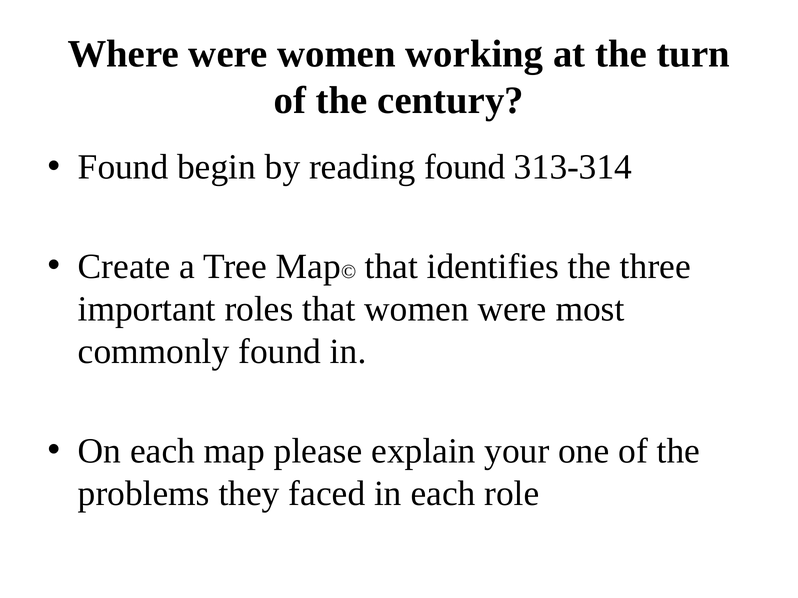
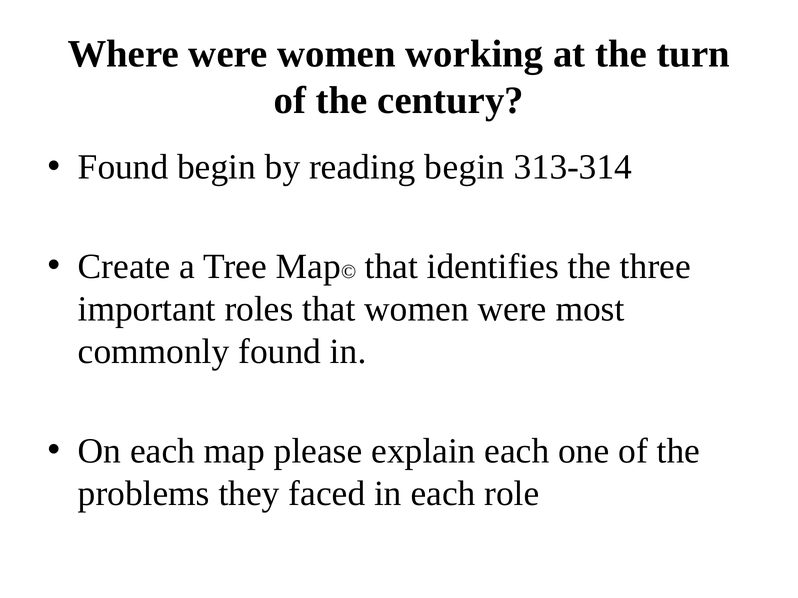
reading found: found -> begin
explain your: your -> each
